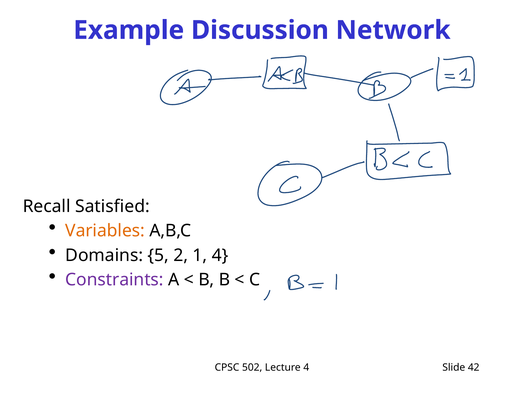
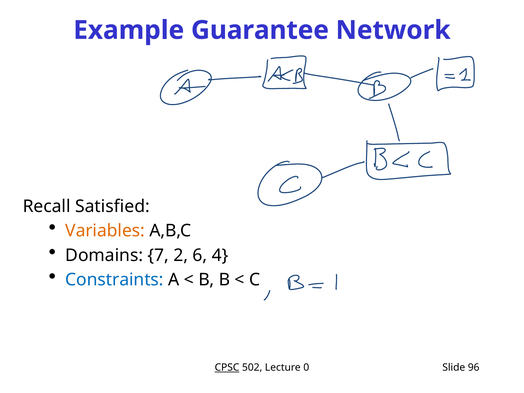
Discussion: Discussion -> Guarantee
5: 5 -> 7
1: 1 -> 6
Constraints colour: purple -> blue
CPSC underline: none -> present
Lecture 4: 4 -> 0
42: 42 -> 96
